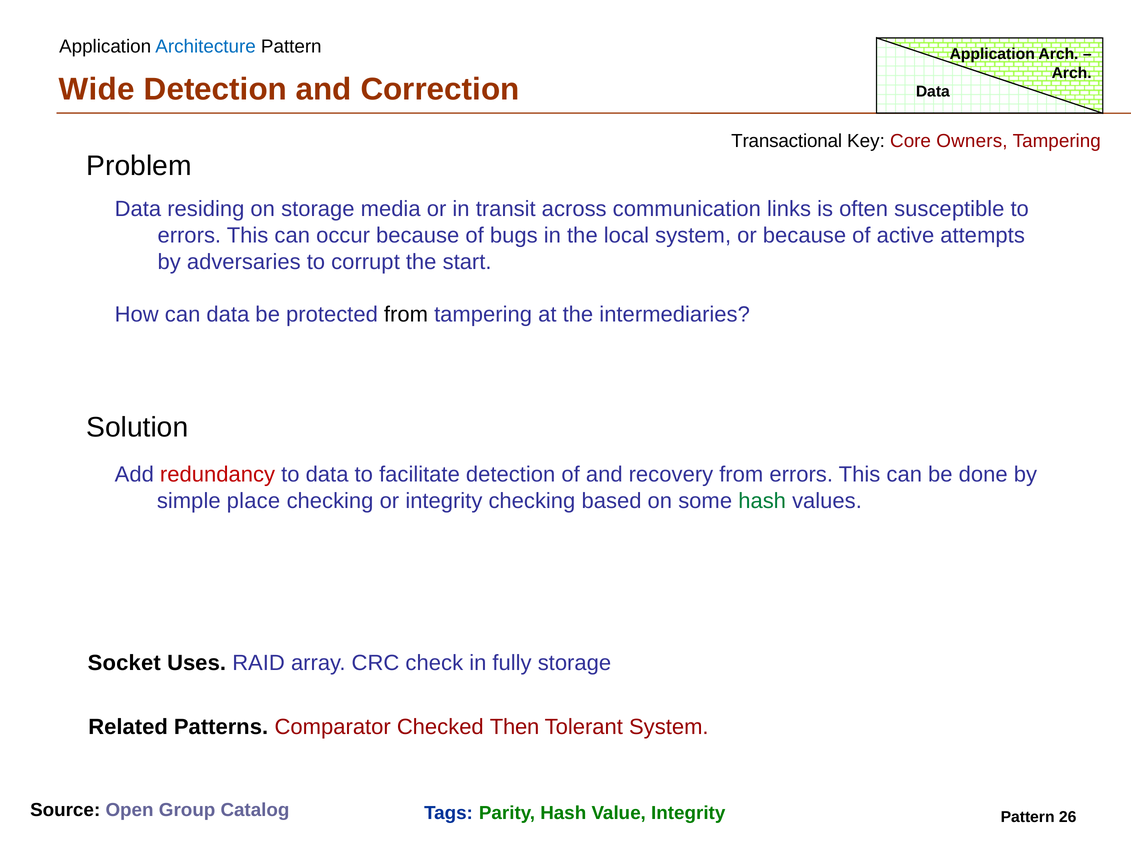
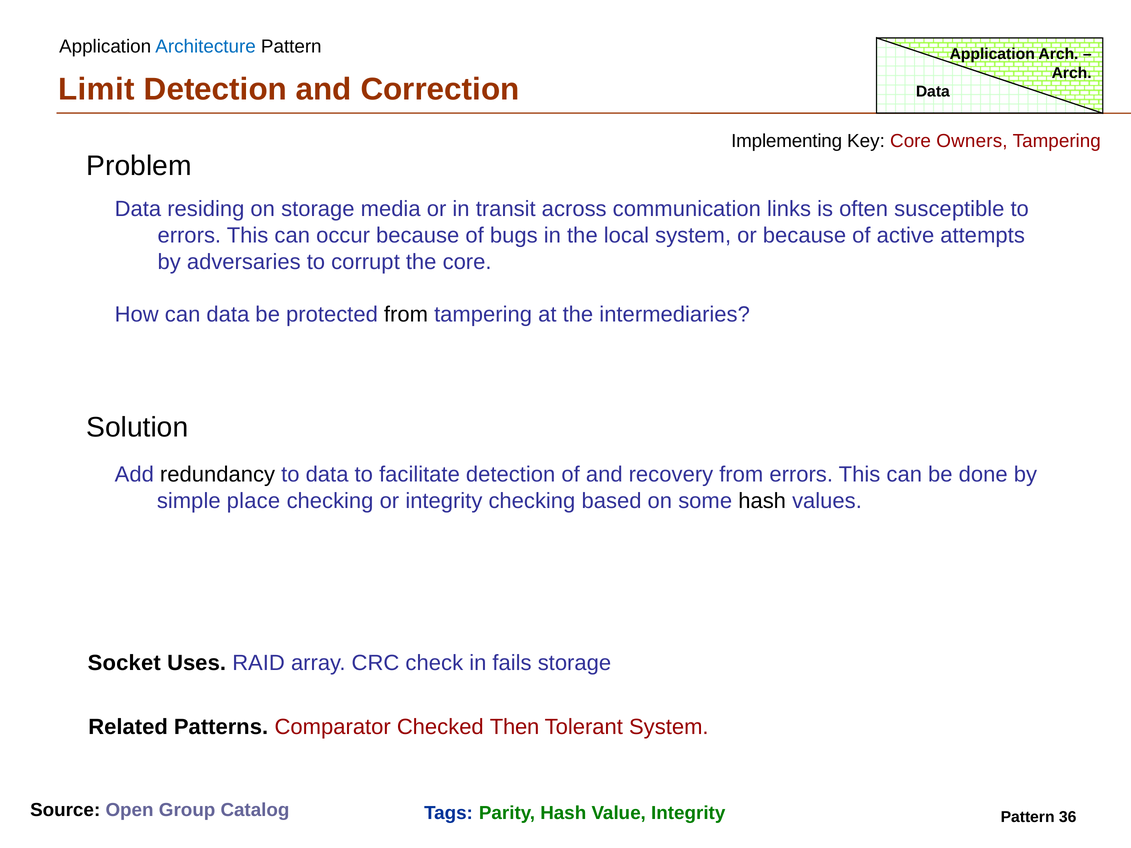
Wide: Wide -> Limit
Transactional: Transactional -> Implementing
the start: start -> core
redundancy colour: red -> black
hash at (762, 501) colour: green -> black
fully: fully -> fails
26: 26 -> 36
